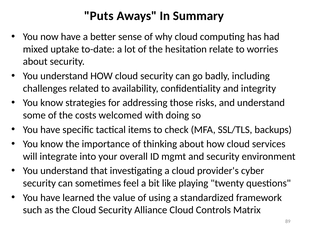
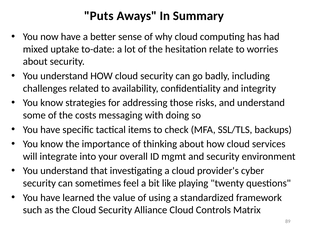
welcomed: welcomed -> messaging
